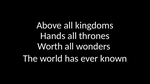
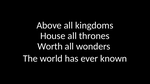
Hands: Hands -> House
